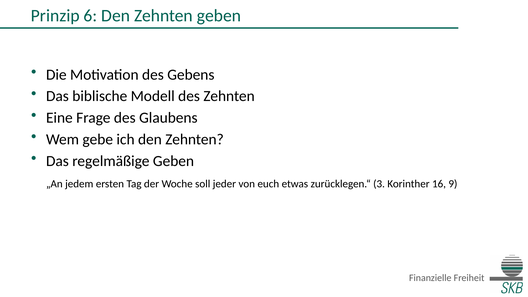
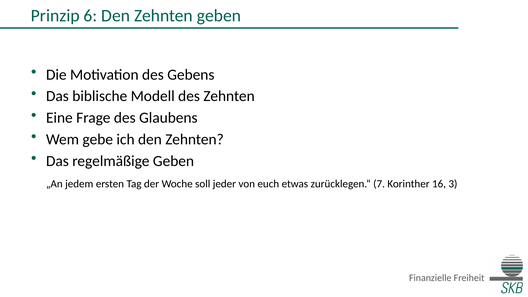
3: 3 -> 7
9: 9 -> 3
